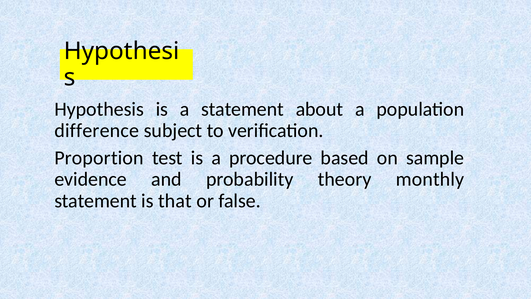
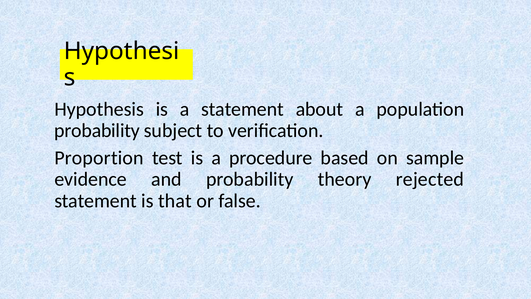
difference at (97, 131): difference -> probability
monthly: monthly -> rejected
